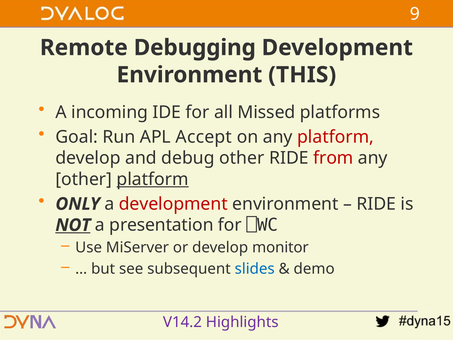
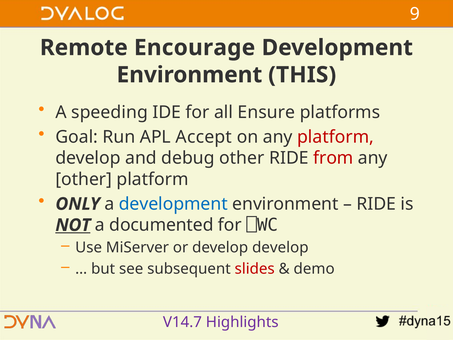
Debugging: Debugging -> Encourage
incoming: incoming -> speeding
Missed: Missed -> Ensure
platform at (153, 179) underline: present -> none
development at (173, 204) colour: red -> blue
presentation: presentation -> documented
develop monitor: monitor -> develop
slides colour: blue -> red
V14.2: V14.2 -> V14.7
